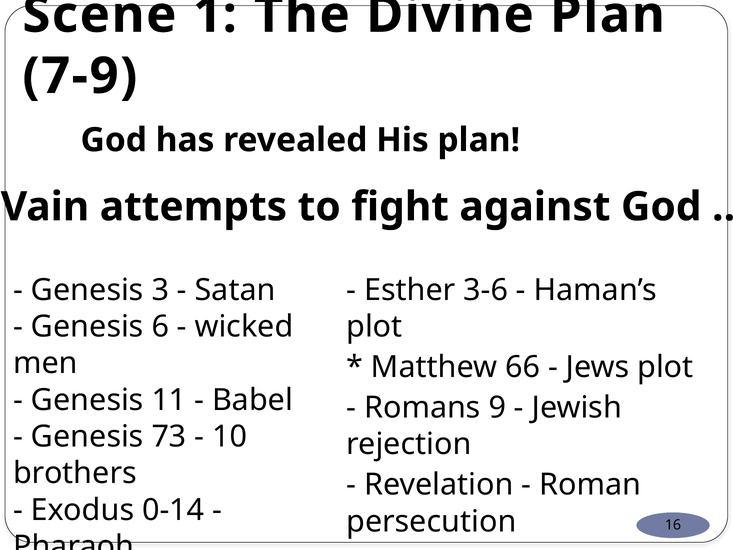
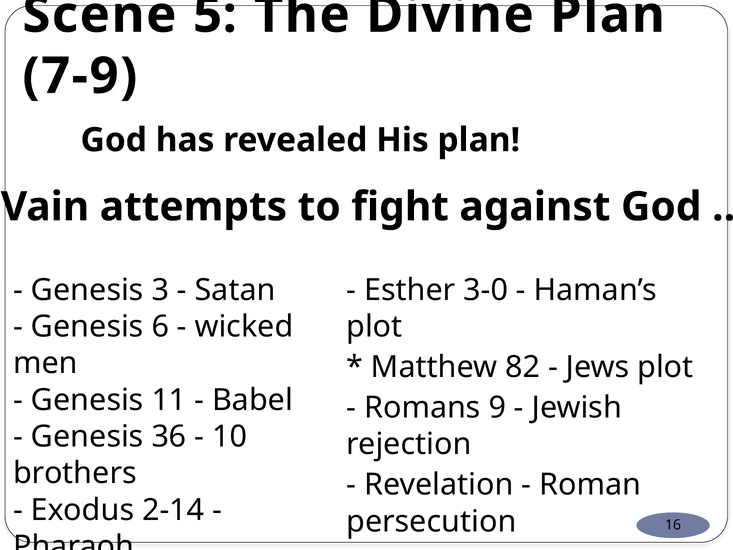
1: 1 -> 5
3-6: 3-6 -> 3-0
66: 66 -> 82
73: 73 -> 36
0-14: 0-14 -> 2-14
